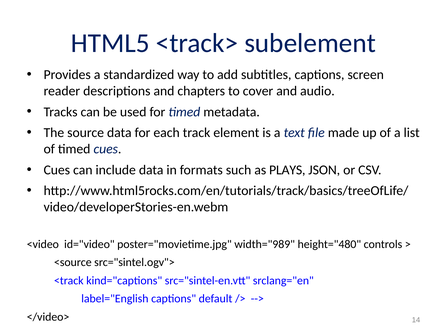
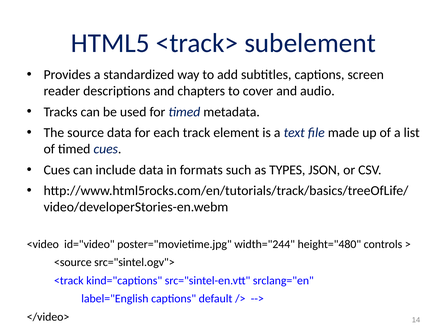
PLAYS: PLAYS -> TYPES
width="989: width="989 -> width="244
